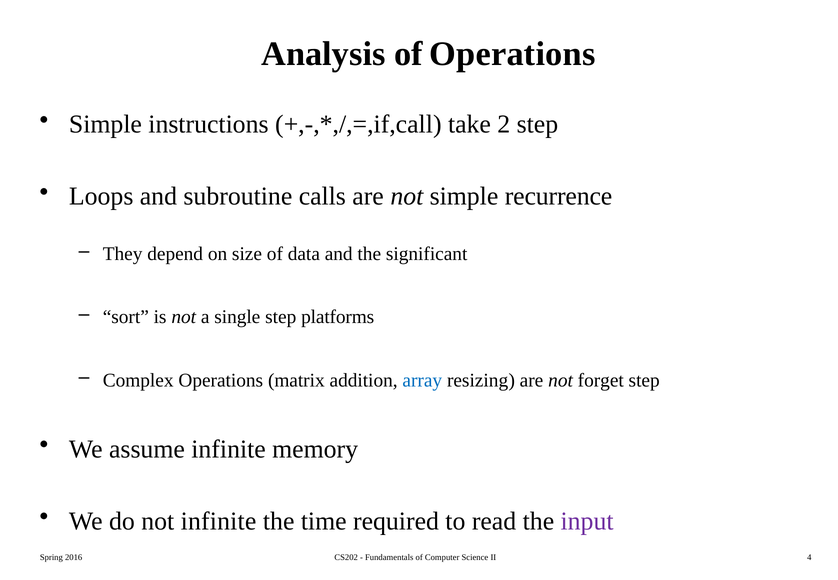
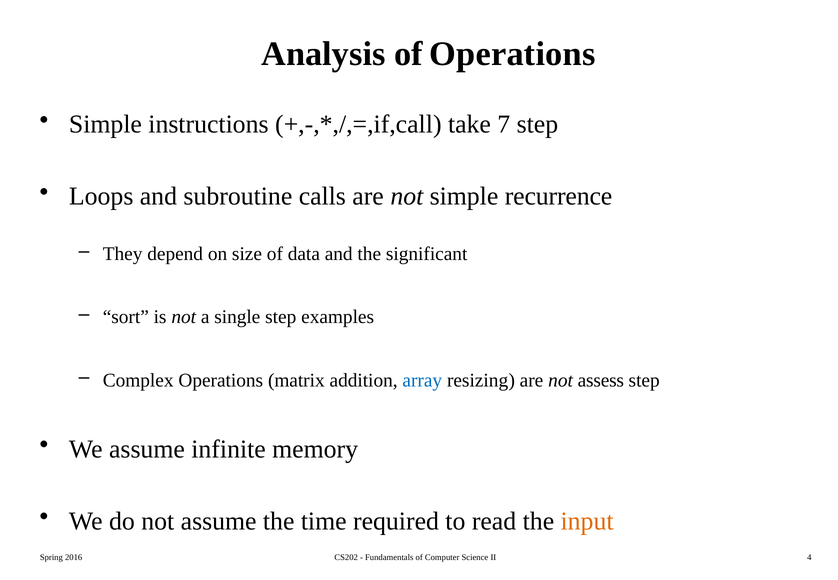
2: 2 -> 7
platforms: platforms -> examples
forget: forget -> assess
not infinite: infinite -> assume
input colour: purple -> orange
